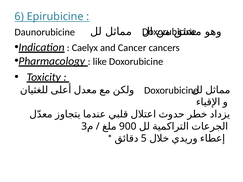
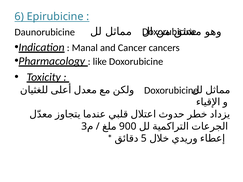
Caelyx: Caelyx -> Manal
